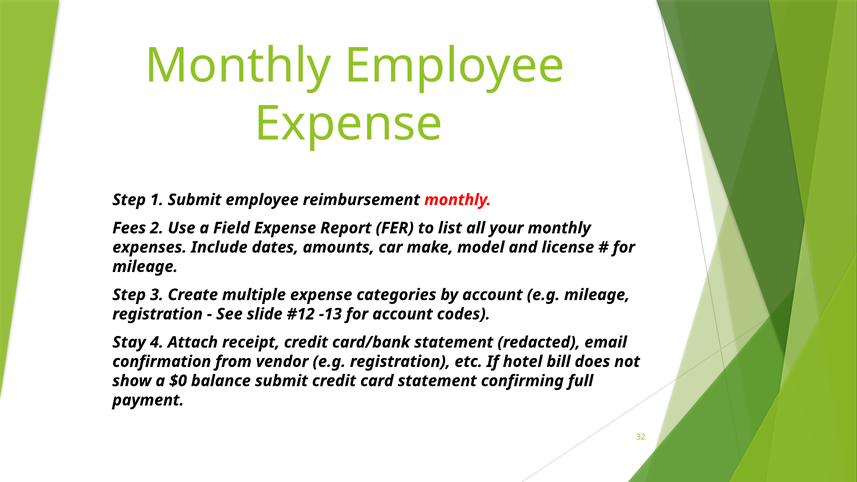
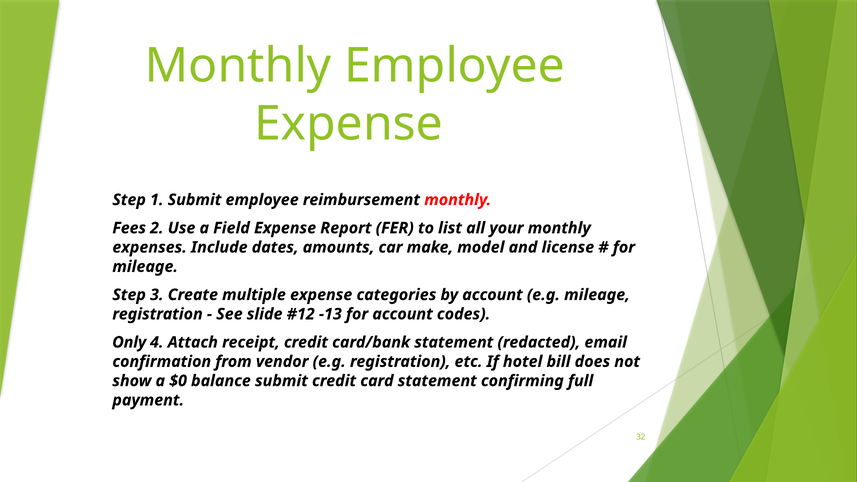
Stay: Stay -> Only
